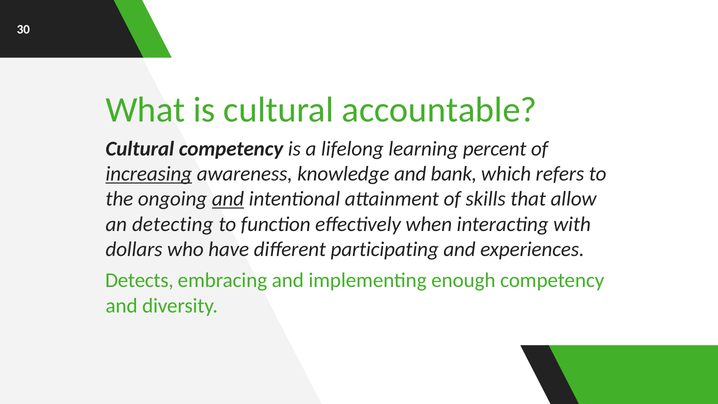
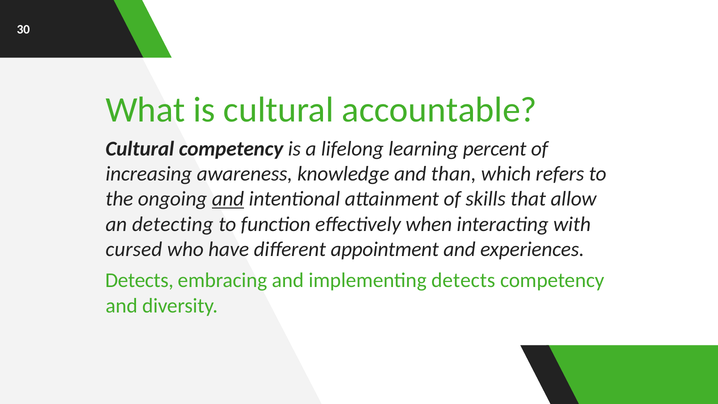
increasing underline: present -> none
bank: bank -> than
dollars: dollars -> cursed
participating: participating -> appointment
implementing enough: enough -> detects
